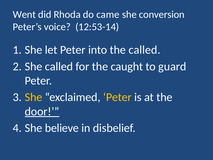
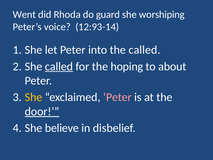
came: came -> guard
conversion: conversion -> worshiping
12:53-14: 12:53-14 -> 12:93-14
called at (59, 66) underline: none -> present
caught: caught -> hoping
guard: guard -> about
Peter at (117, 97) colour: yellow -> pink
